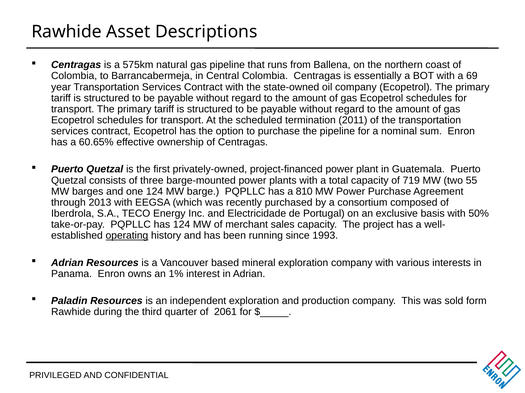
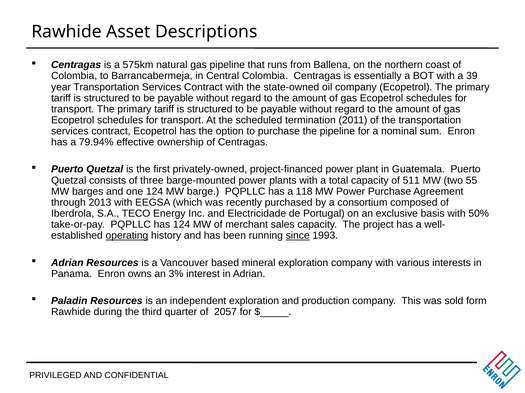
69: 69 -> 39
60.65%: 60.65% -> 79.94%
719: 719 -> 511
810: 810 -> 118
since underline: none -> present
1%: 1% -> 3%
2061: 2061 -> 2057
